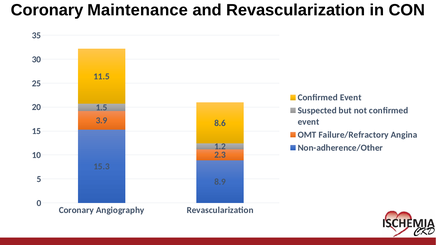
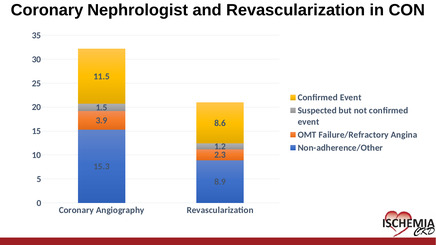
Maintenance: Maintenance -> Nephrologist
